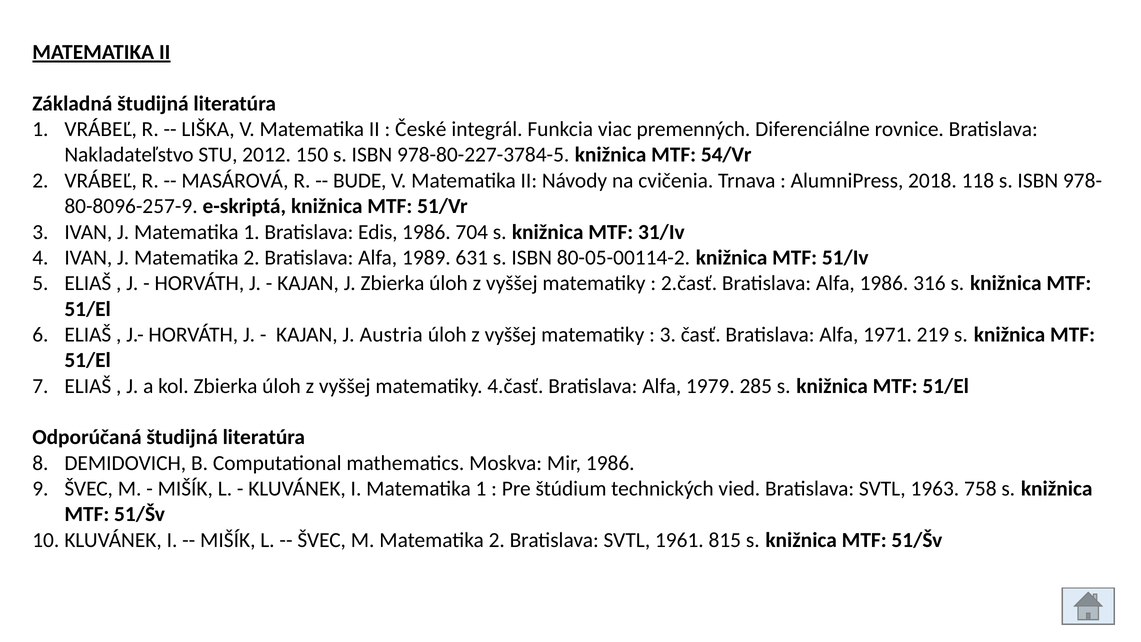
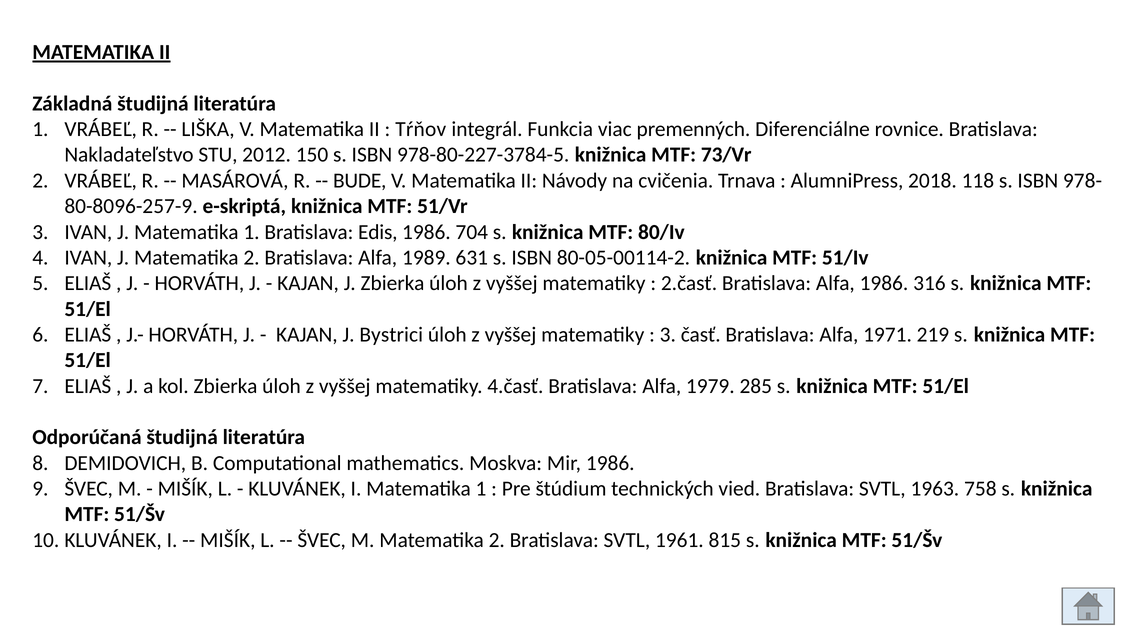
České: České -> Tŕňov
54/Vr: 54/Vr -> 73/Vr
31/Iv: 31/Iv -> 80/Iv
Austria: Austria -> Bystrici
